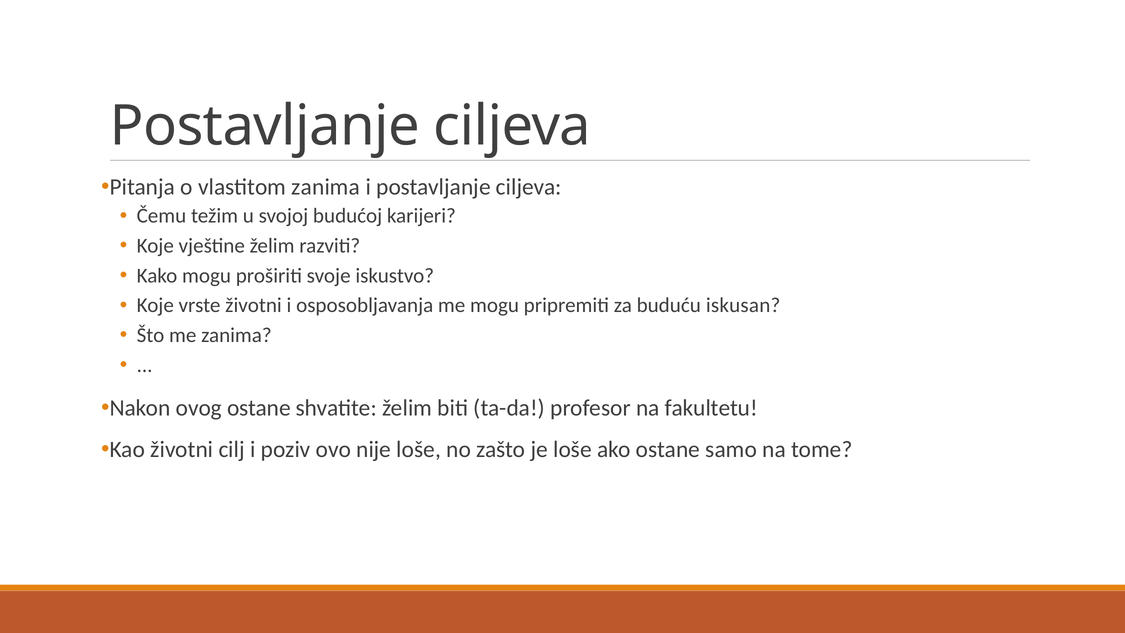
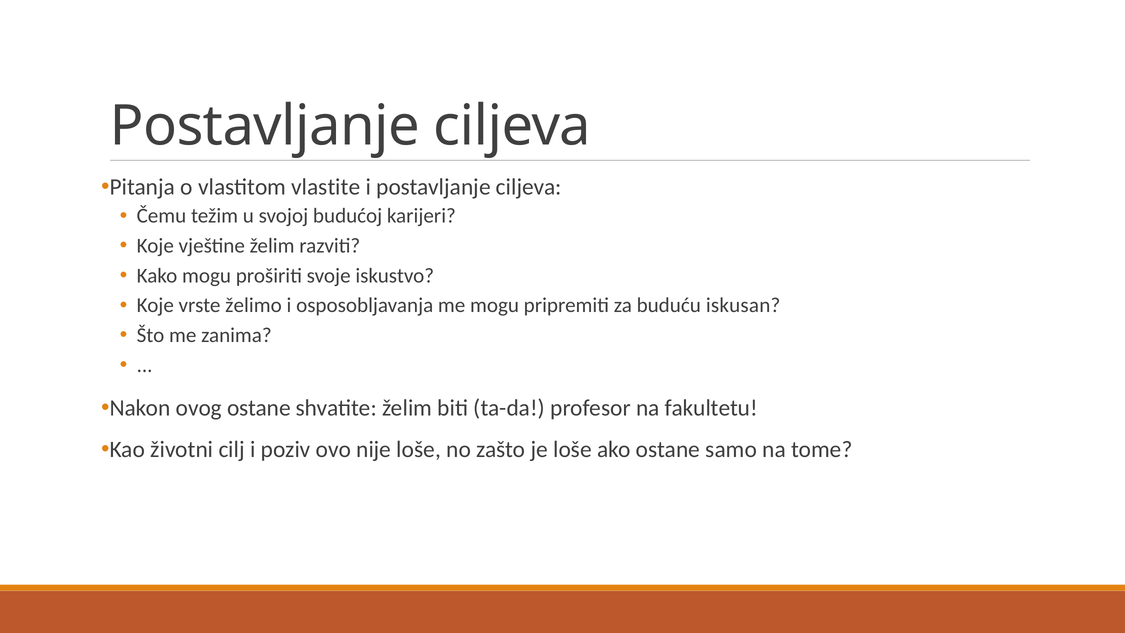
vlastitom zanima: zanima -> vlastite
vrste životni: životni -> želimo
